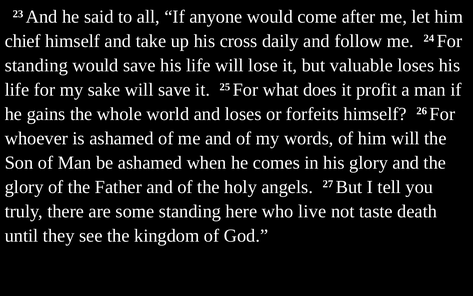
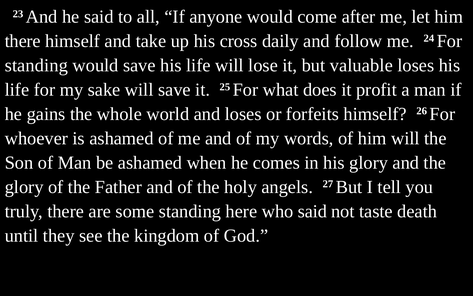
chief at (23, 41): chief -> there
who live: live -> said
